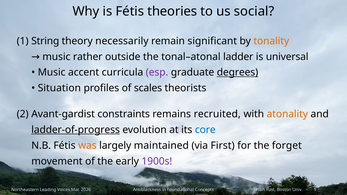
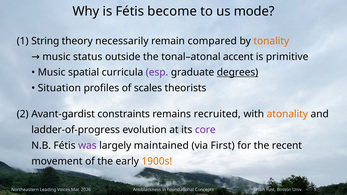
theories: theories -> become
social: social -> mode
significant: significant -> compared
rather: rather -> status
ladder: ladder -> accent
universal: universal -> primitive
accent: accent -> spatial
ladder-of-progress underline: present -> none
core colour: blue -> purple
was colour: orange -> purple
forget: forget -> recent
1900s colour: purple -> orange
